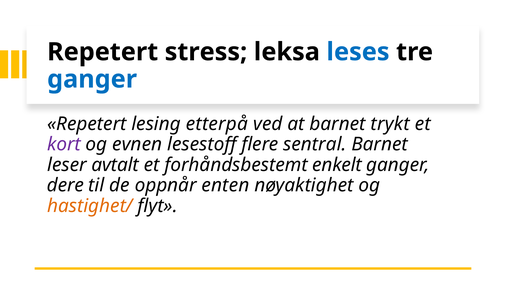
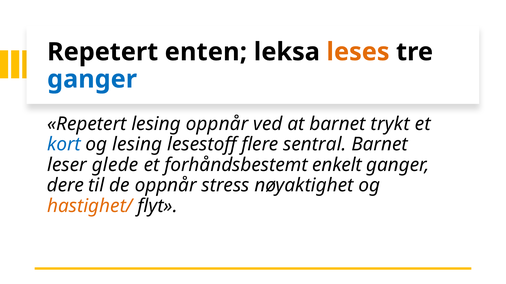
stress: stress -> enten
leses colour: blue -> orange
lesing etterpå: etterpå -> oppnår
kort colour: purple -> blue
og evnen: evnen -> lesing
avtalt: avtalt -> glede
enten: enten -> stress
